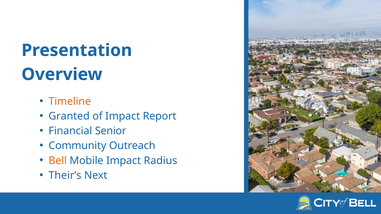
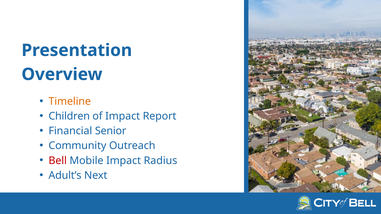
Granted: Granted -> Children
Bell colour: orange -> red
Their’s: Their’s -> Adult’s
